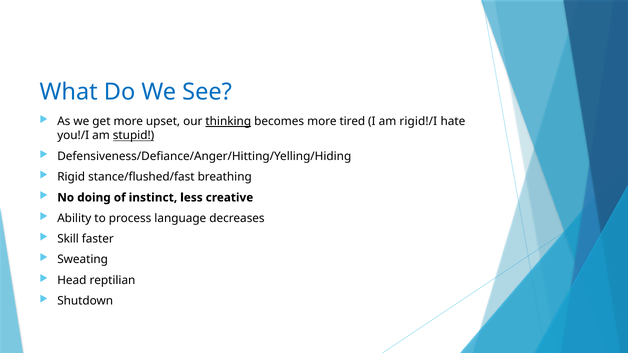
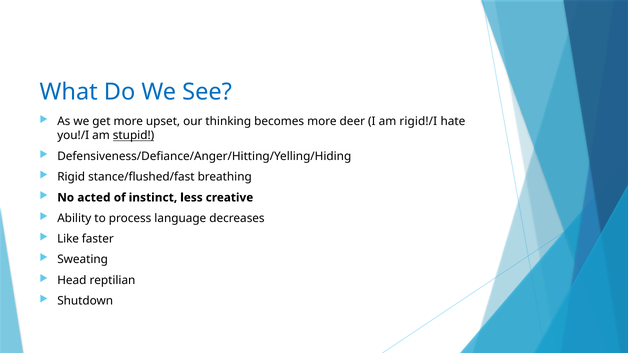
thinking underline: present -> none
tired: tired -> deer
doing: doing -> acted
Skill: Skill -> Like
